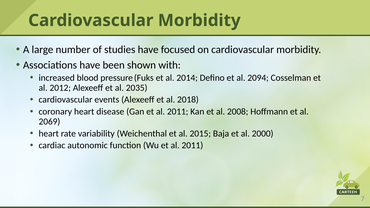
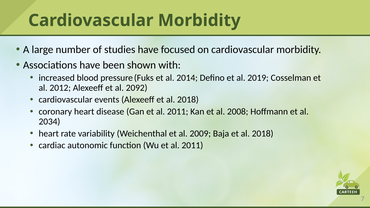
2094: 2094 -> 2019
2035: 2035 -> 2092
2069: 2069 -> 2034
2015: 2015 -> 2009
Baja et al 2000: 2000 -> 2018
